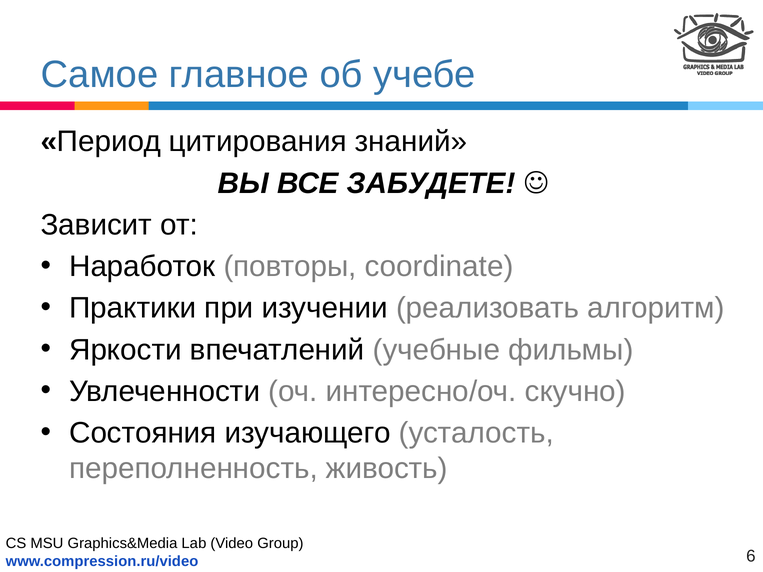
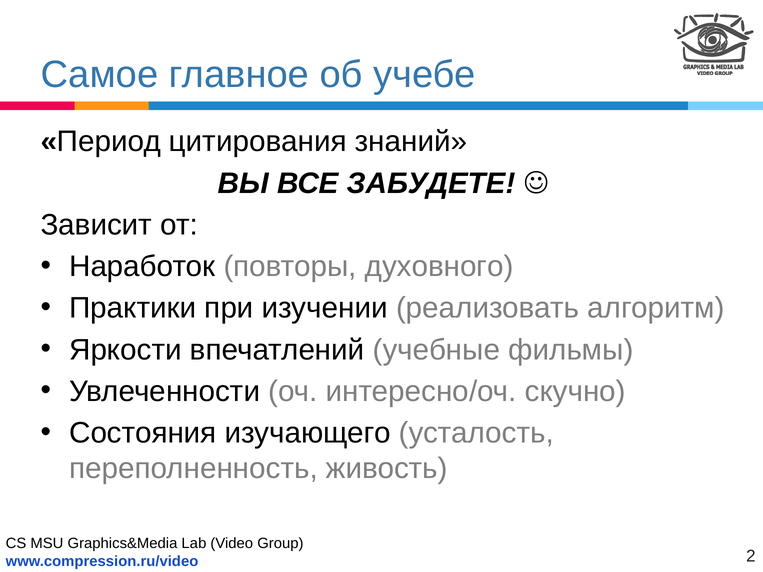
coordinate: coordinate -> духовного
6: 6 -> 2
